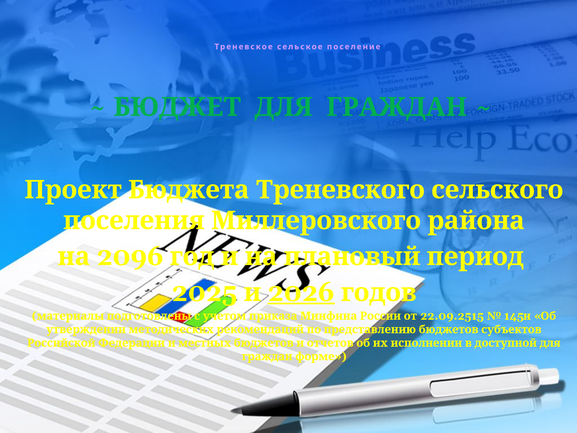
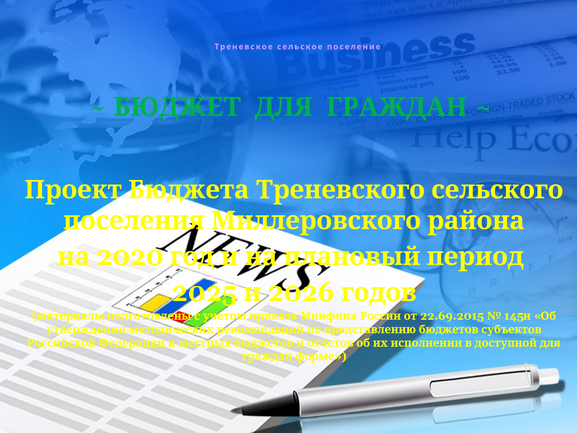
2096: 2096 -> 2020
2026 underline: present -> none
22.09.2515: 22.09.2515 -> 22.69.2015
